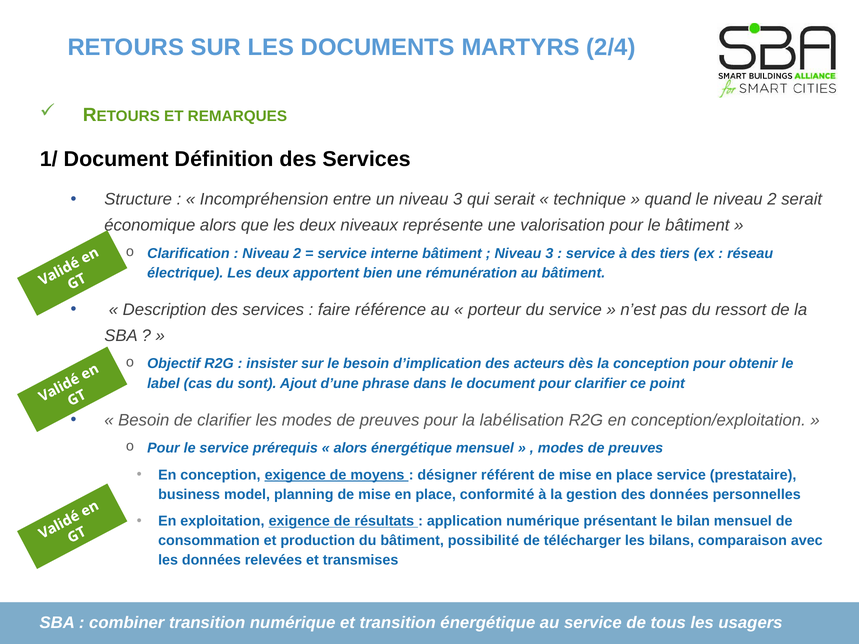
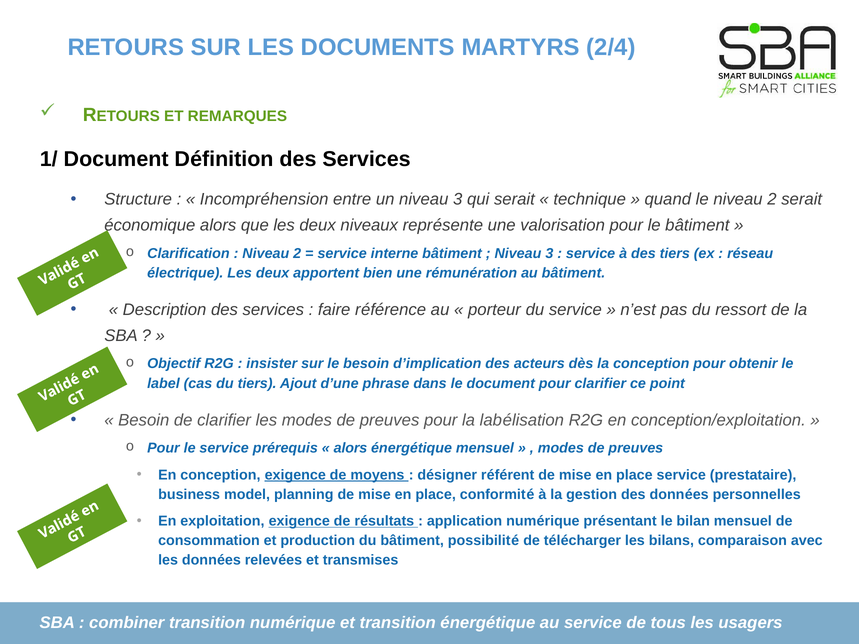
du sont: sont -> tiers
